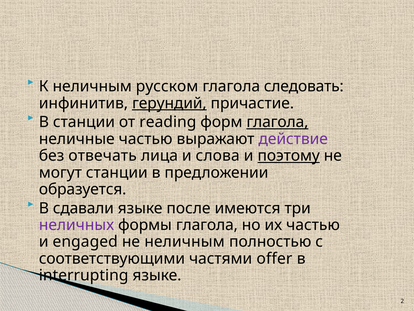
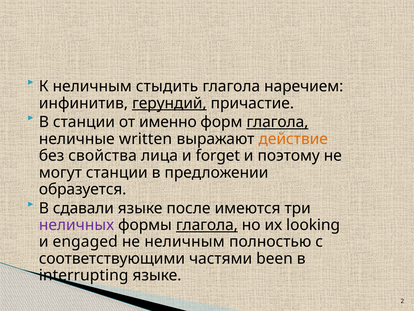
русском: русском -> стыдить
следовать: следовать -> наречием
reading: reading -> именно
неличные частью: частью -> written
действие colour: purple -> orange
отвечать: отвечать -> свойства
слова: слова -> forget
поэтому underline: present -> none
глагола at (207, 225) underline: none -> present
их частью: частью -> looking
offer: offer -> been
